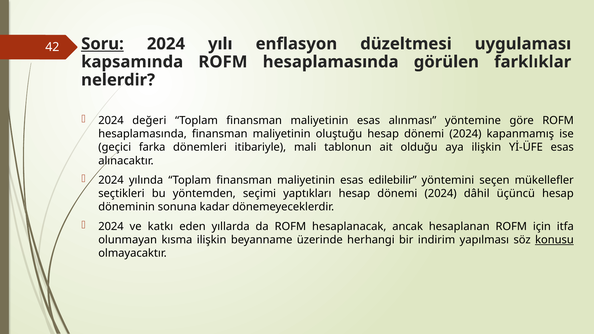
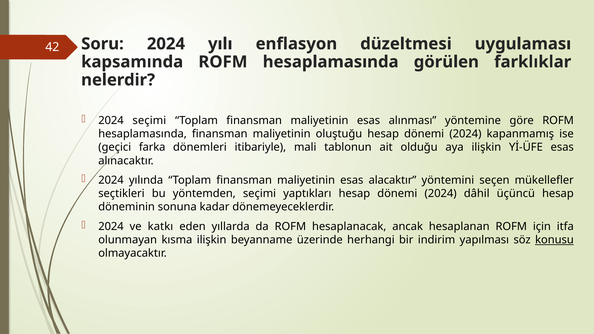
Soru underline: present -> none
2024 değeri: değeri -> seçimi
edilebilir: edilebilir -> alacaktır
